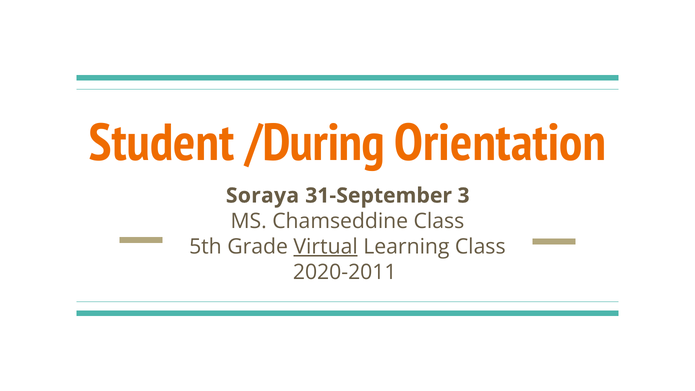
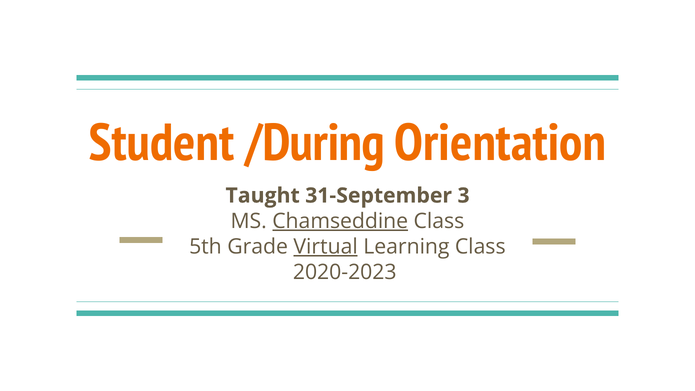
Soraya: Soraya -> Taught
Chamseddine underline: none -> present
2020-2011: 2020-2011 -> 2020-2023
